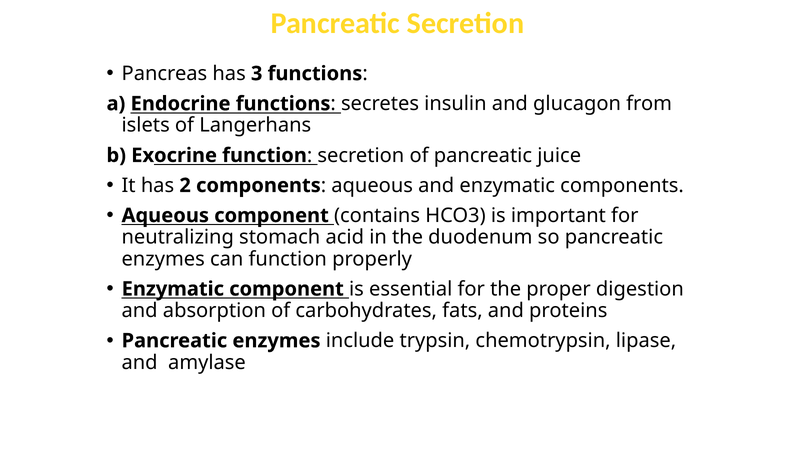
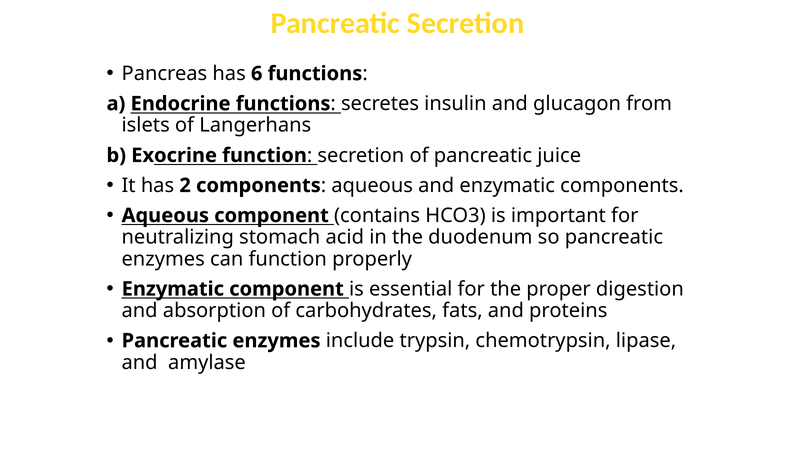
3: 3 -> 6
